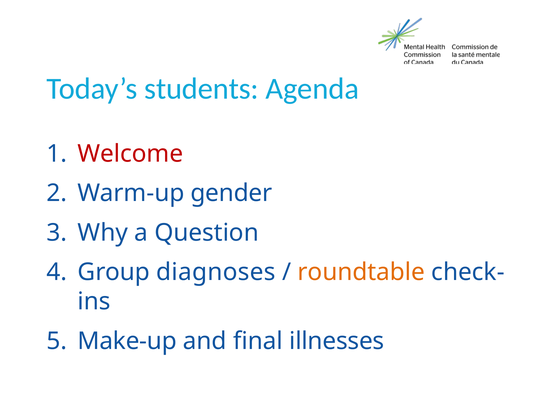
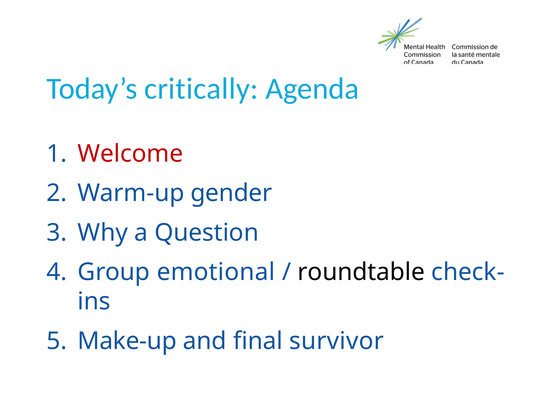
students: students -> critically
diagnoses: diagnoses -> emotional
roundtable colour: orange -> black
illnesses: illnesses -> survivor
